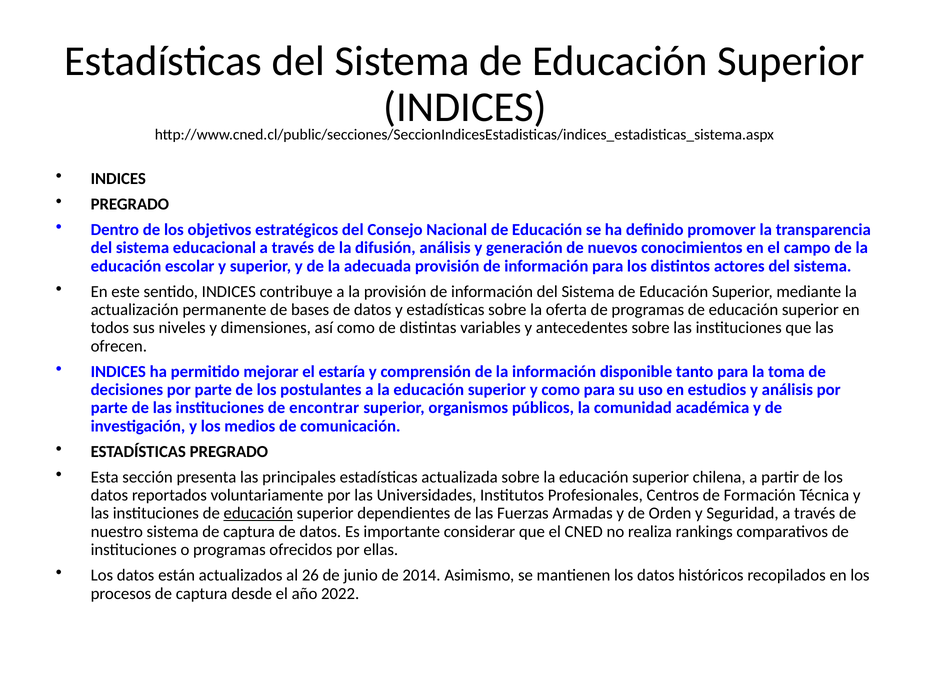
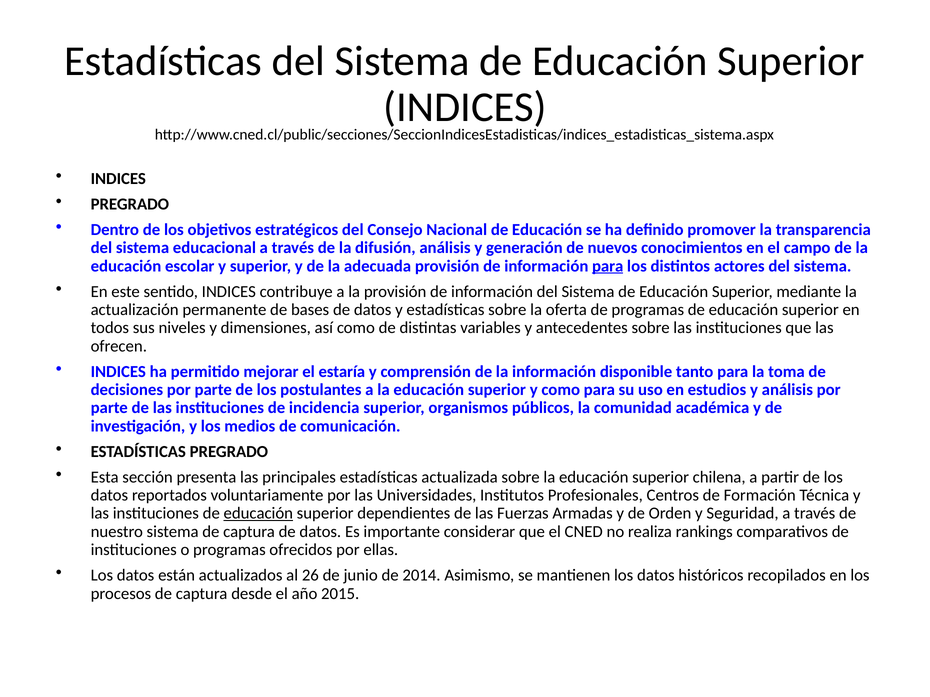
para at (608, 266) underline: none -> present
encontrar: encontrar -> incidencia
2022: 2022 -> 2015
